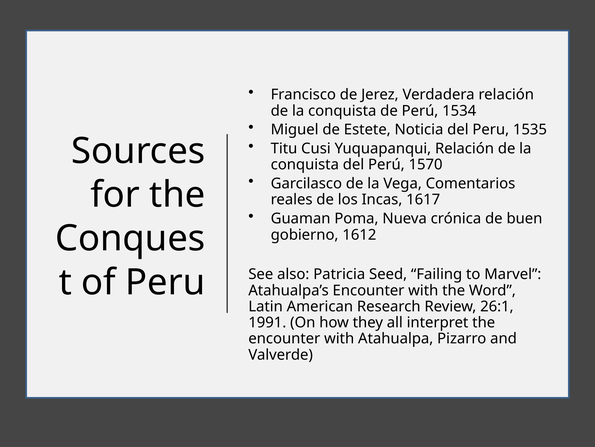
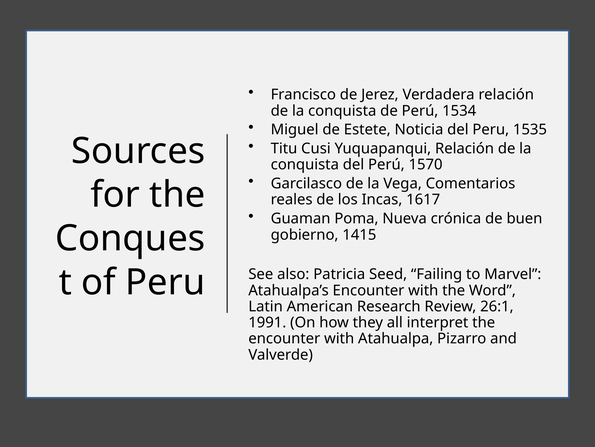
1612: 1612 -> 1415
